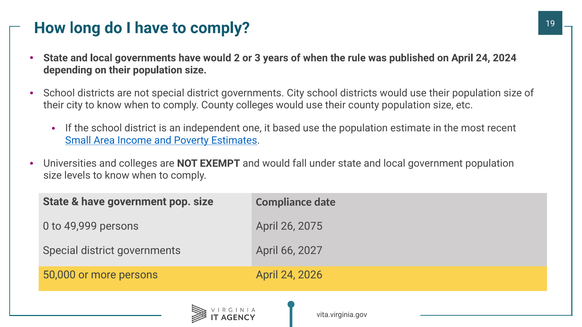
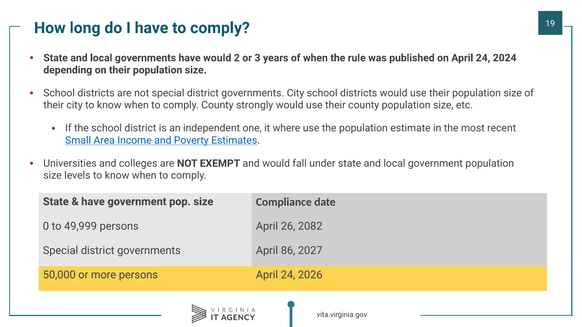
County colleges: colleges -> strongly
based: based -> where
2075: 2075 -> 2082
66: 66 -> 86
